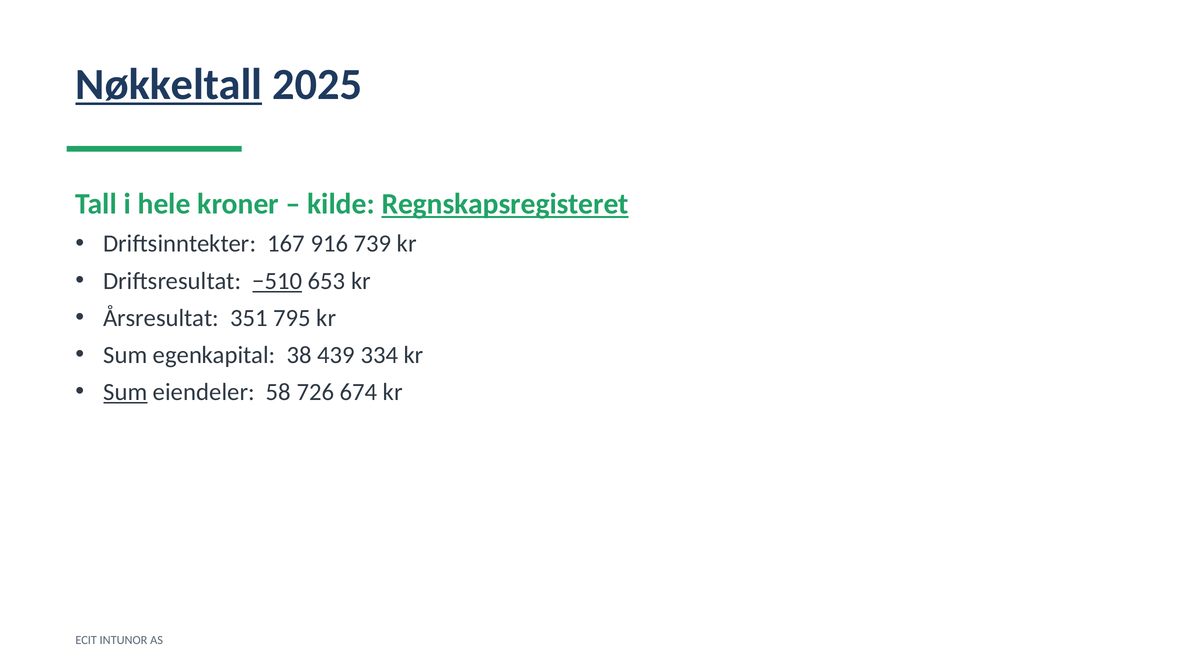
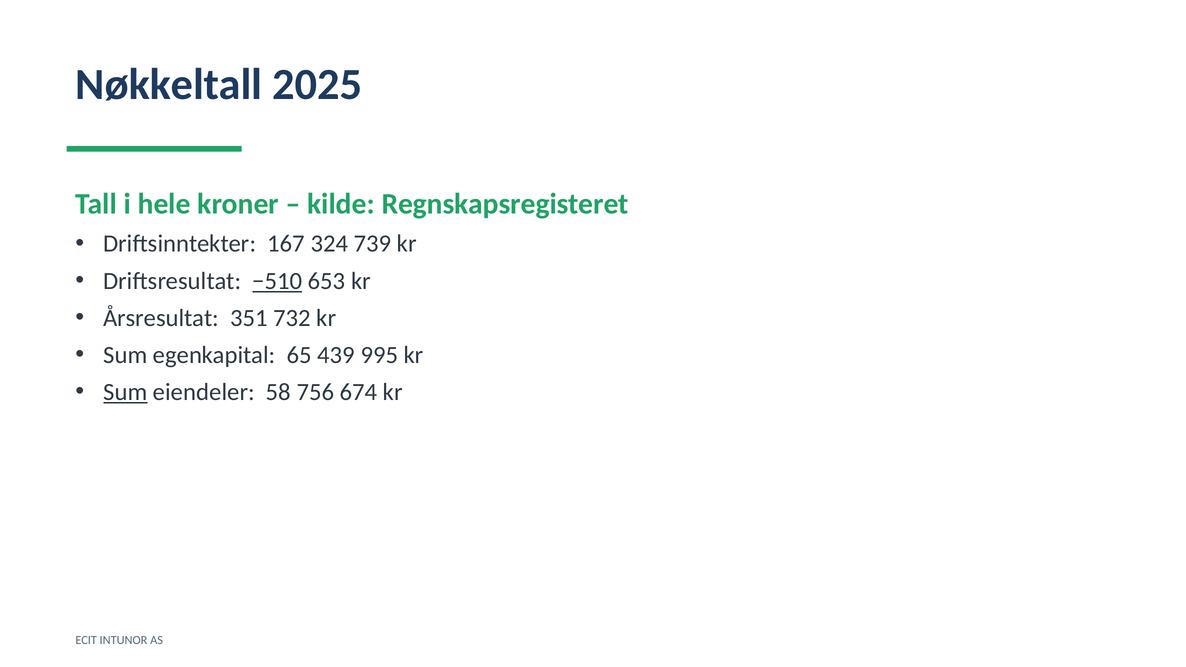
Nøkkeltall underline: present -> none
Regnskapsregisteret underline: present -> none
916: 916 -> 324
795: 795 -> 732
38: 38 -> 65
334: 334 -> 995
726: 726 -> 756
